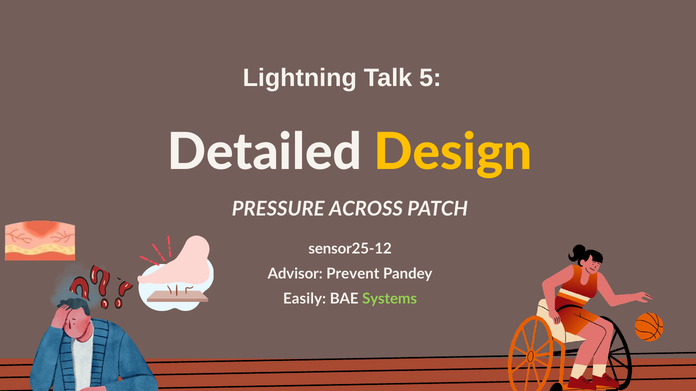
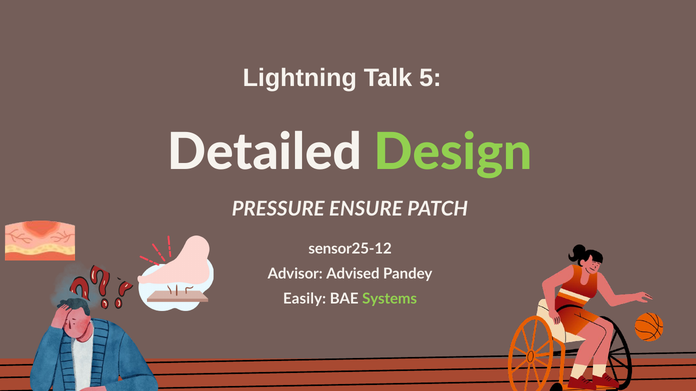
Design colour: yellow -> light green
ACROSS: ACROSS -> ENSURE
Prevent: Prevent -> Advised
